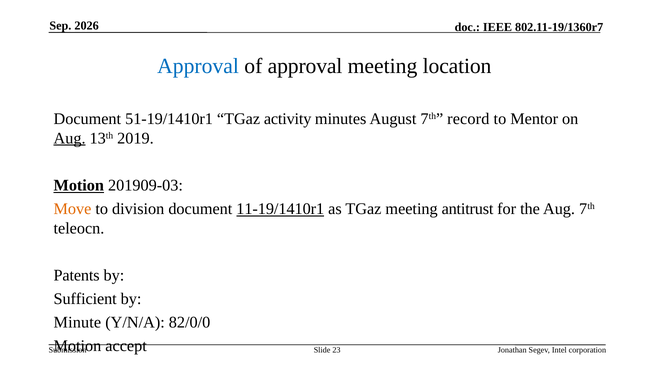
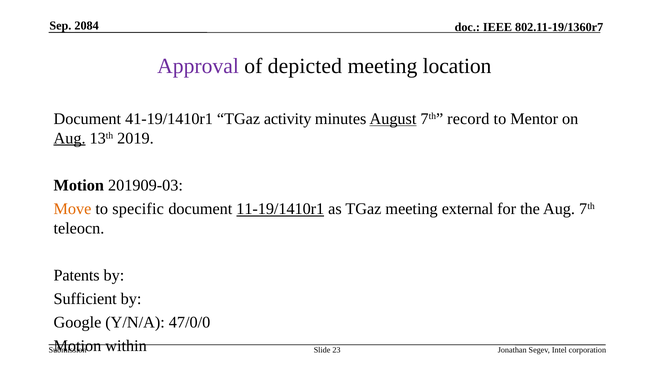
2026: 2026 -> 2084
Approval at (198, 66) colour: blue -> purple
of approval: approval -> depicted
51-19/1410r1: 51-19/1410r1 -> 41-19/1410r1
August underline: none -> present
Motion at (79, 185) underline: present -> none
division: division -> specific
antitrust: antitrust -> external
Minute: Minute -> Google
82/0/0: 82/0/0 -> 47/0/0
accept: accept -> within
